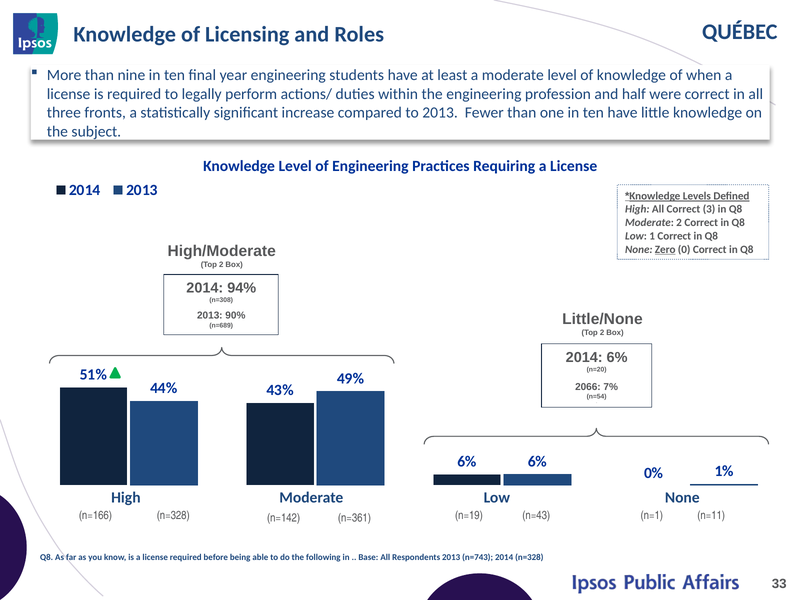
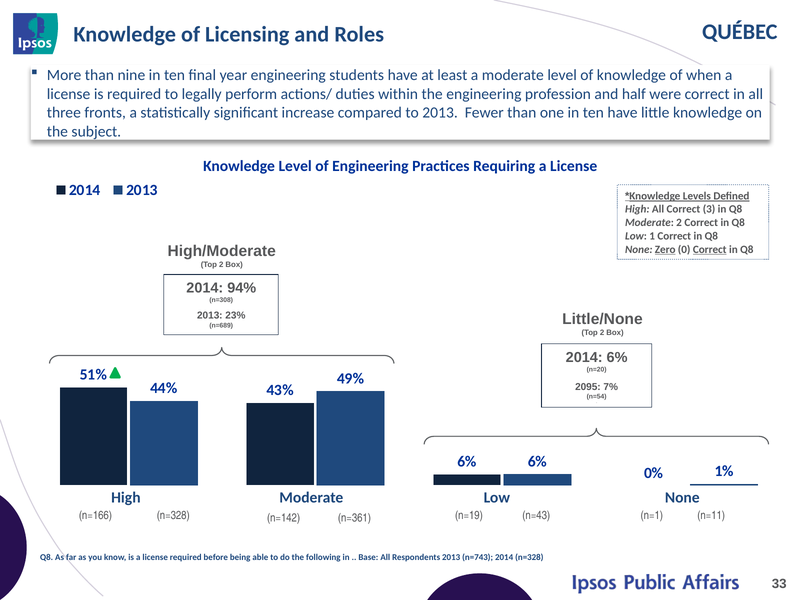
Correct at (710, 250) underline: none -> present
90%: 90% -> 23%
2066: 2066 -> 2095
